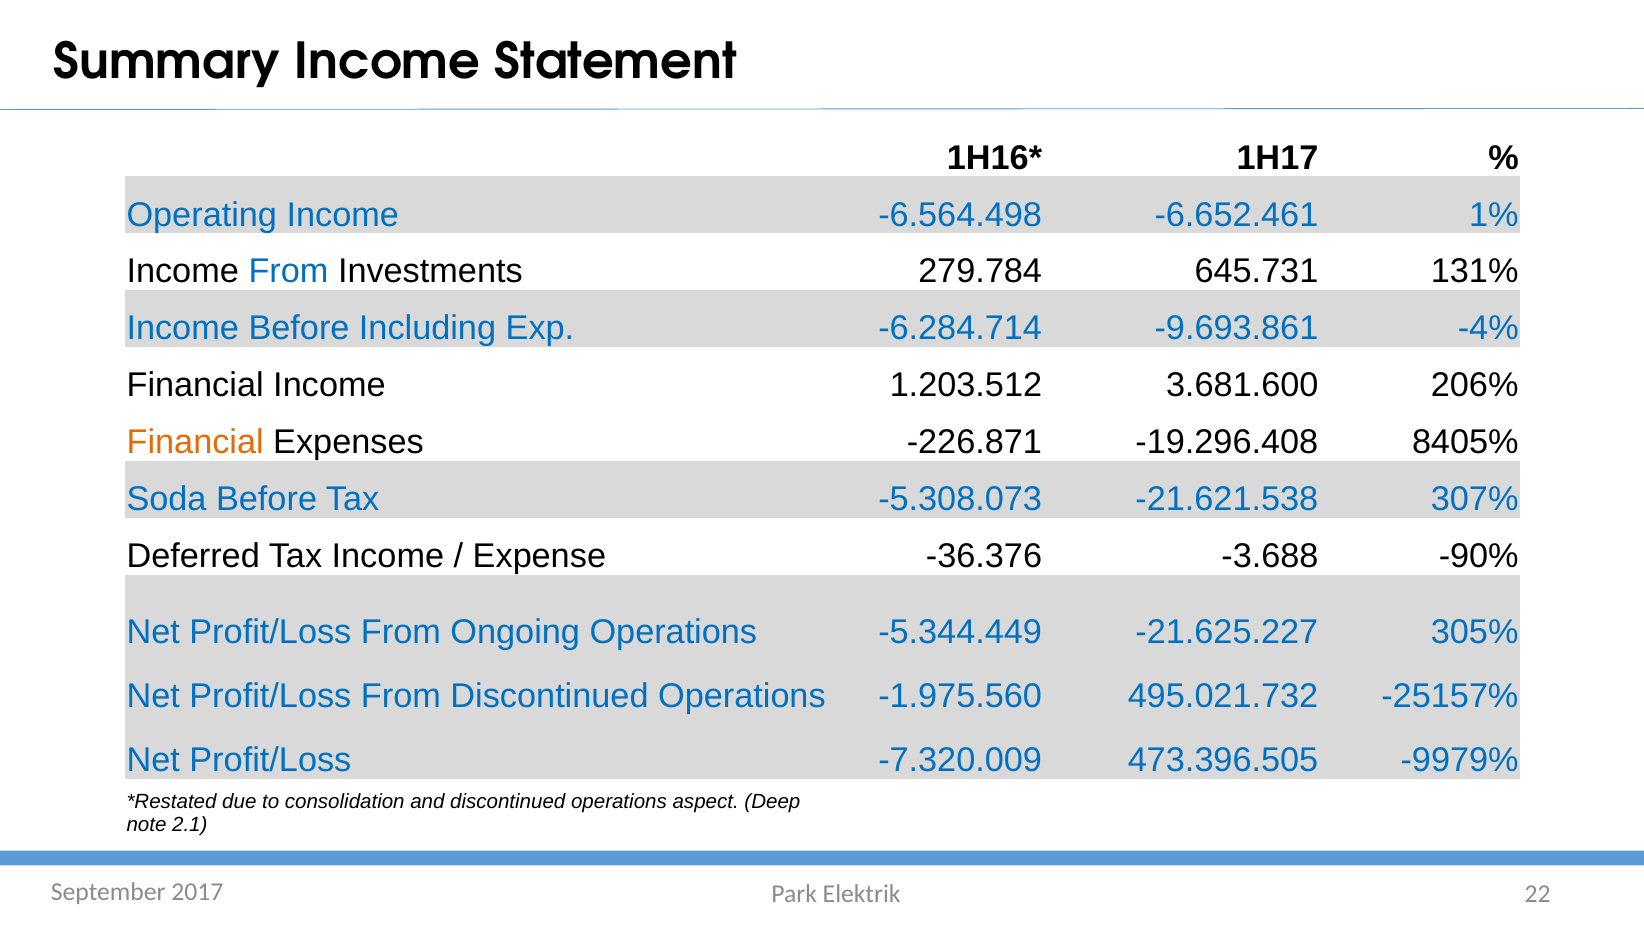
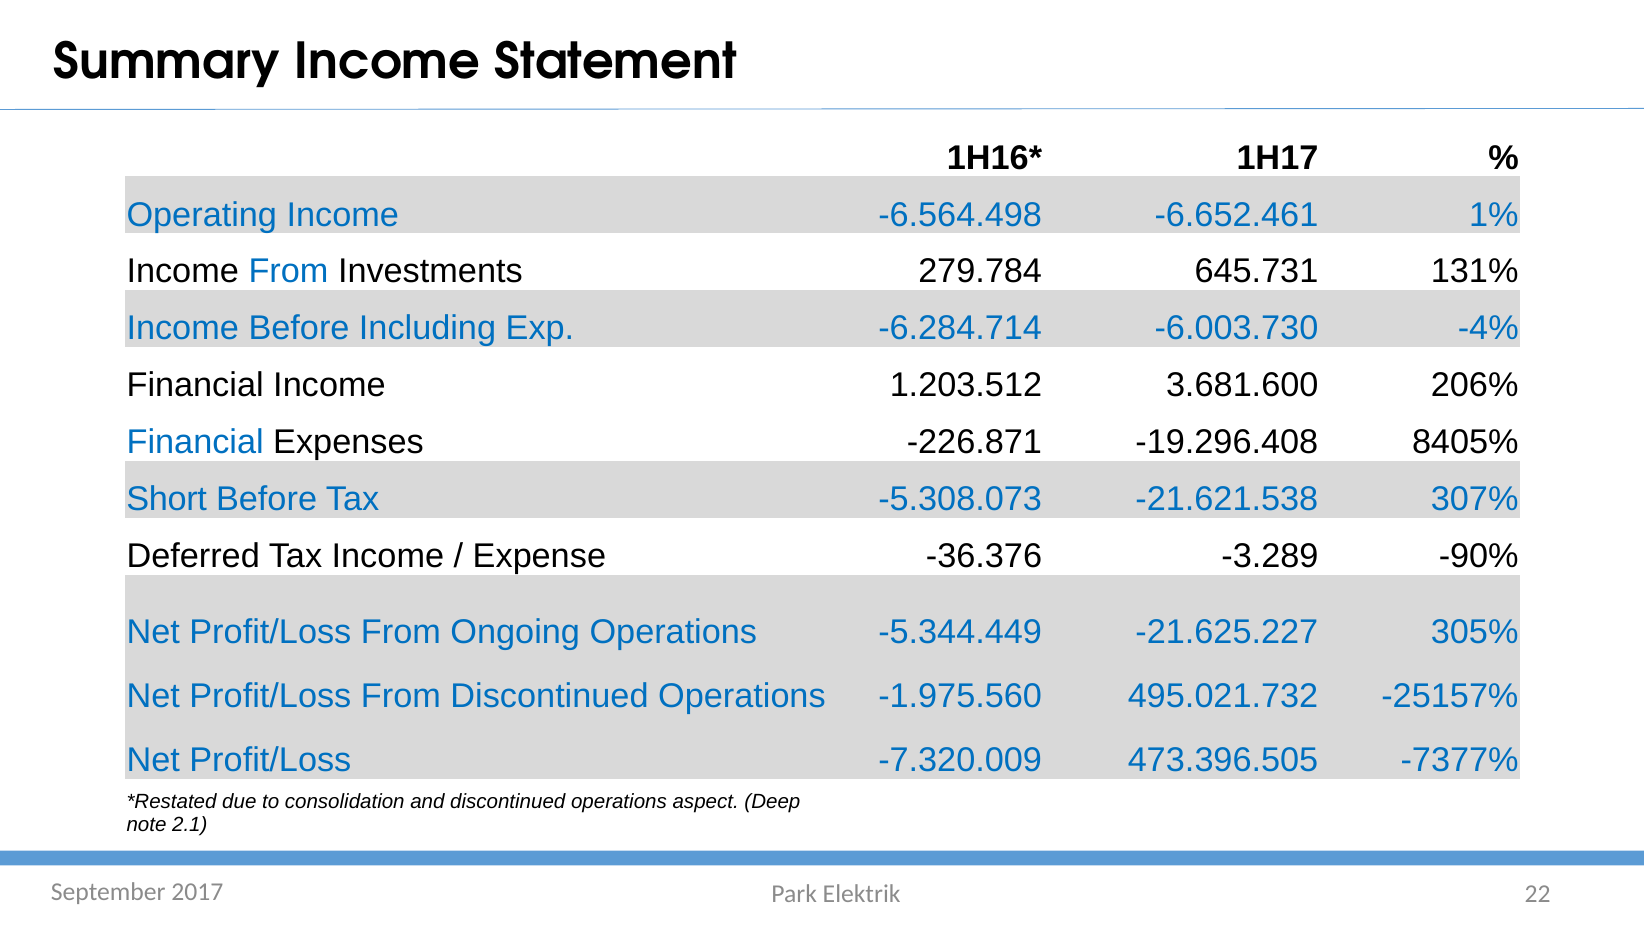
-9.693.861: -9.693.861 -> -6.003.730
Financial at (195, 442) colour: orange -> blue
Soda: Soda -> Short
-3.688: -3.688 -> -3.289
-9979%: -9979% -> -7377%
